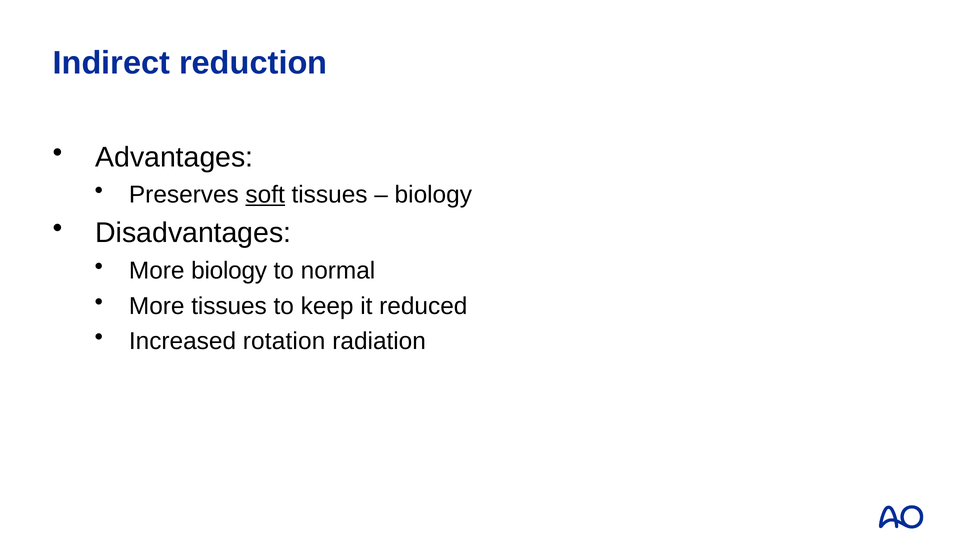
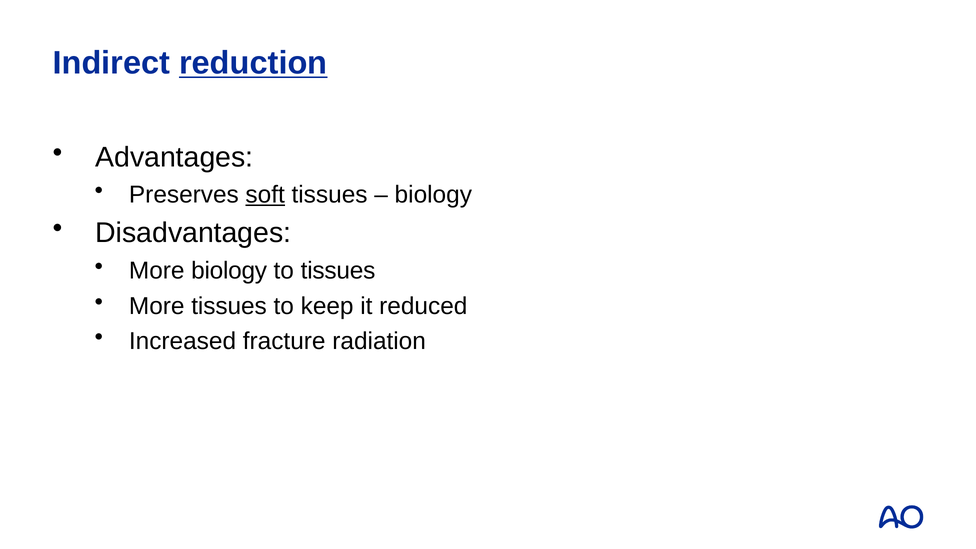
reduction underline: none -> present
to normal: normal -> tissues
rotation: rotation -> fracture
